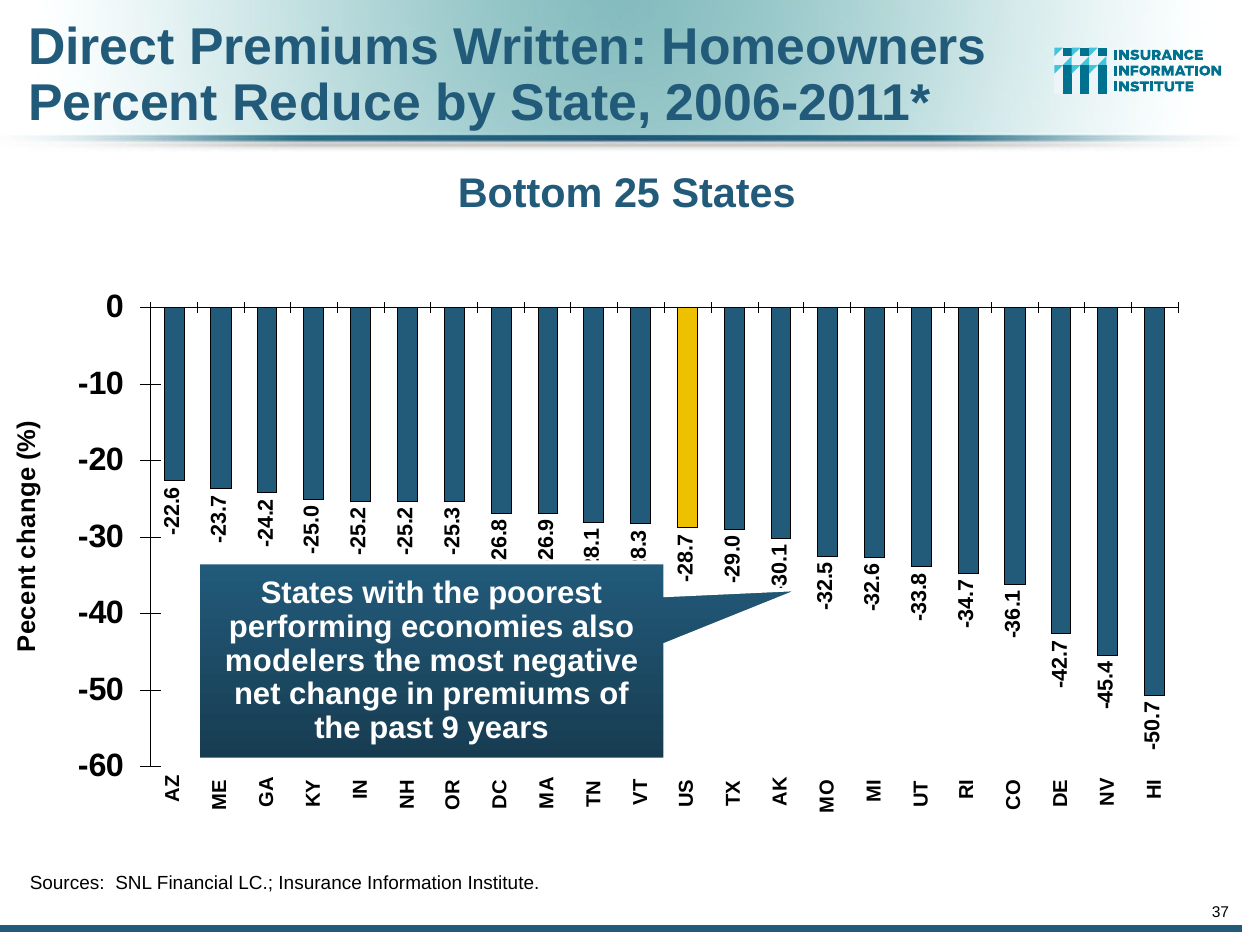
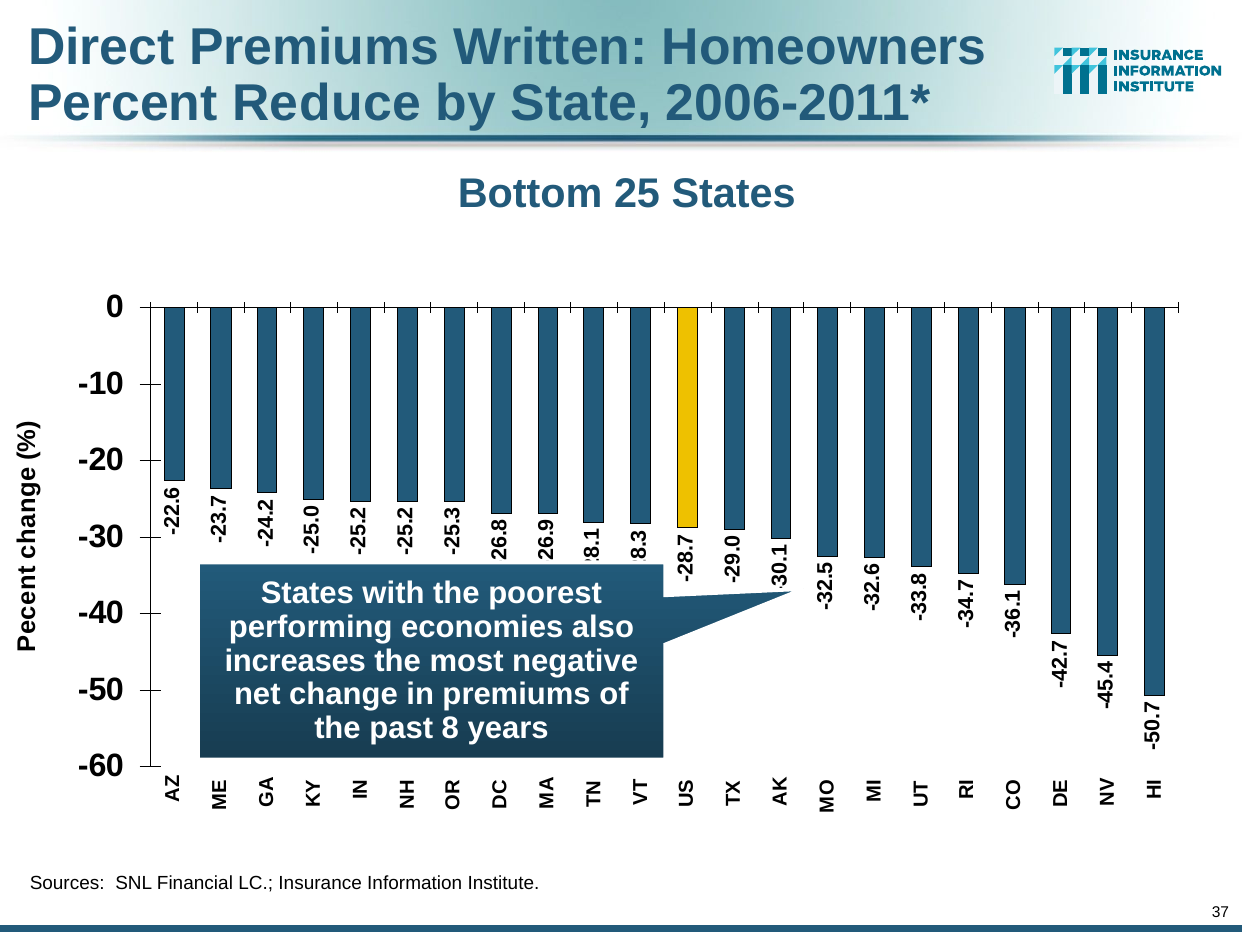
modelers: modelers -> increases
past 9: 9 -> 8
